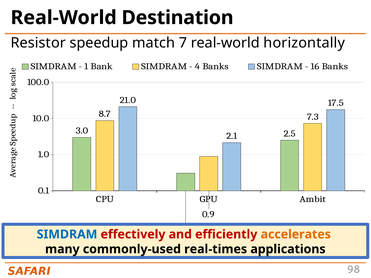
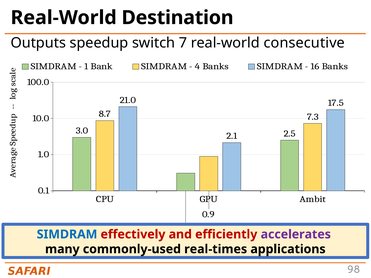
Resistor: Resistor -> Outputs
match: match -> switch
horizontally: horizontally -> consecutive
accelerates colour: orange -> purple
